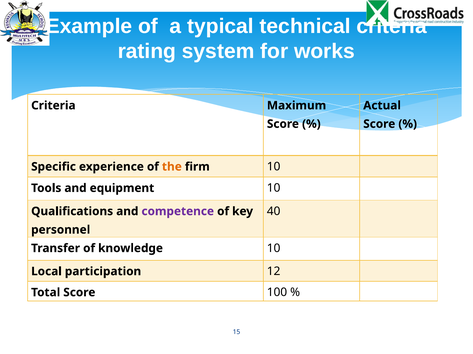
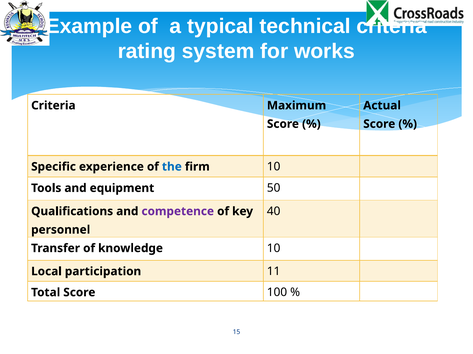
the colour: orange -> blue
equipment 10: 10 -> 50
12: 12 -> 11
